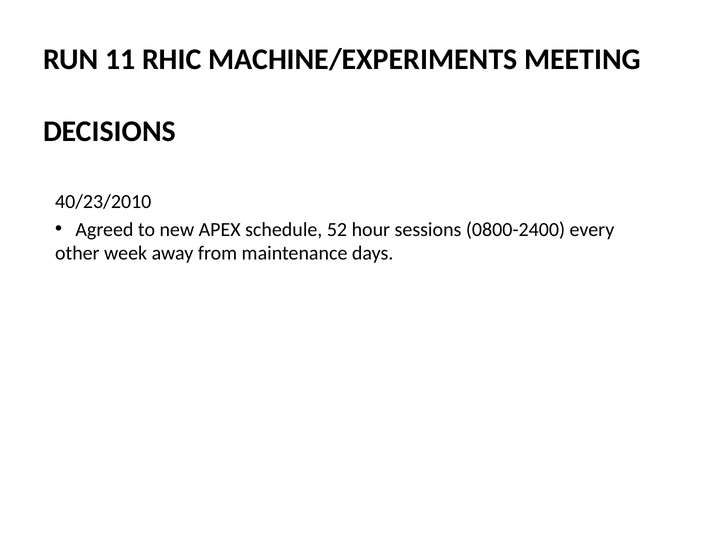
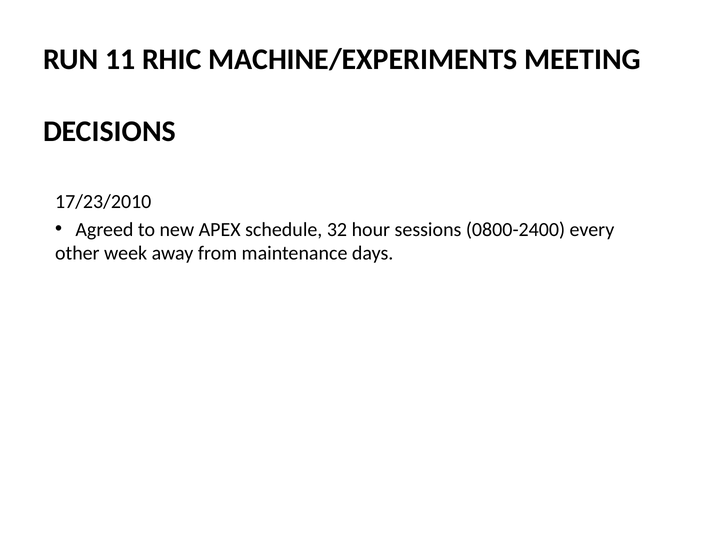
40/23/2010: 40/23/2010 -> 17/23/2010
52: 52 -> 32
